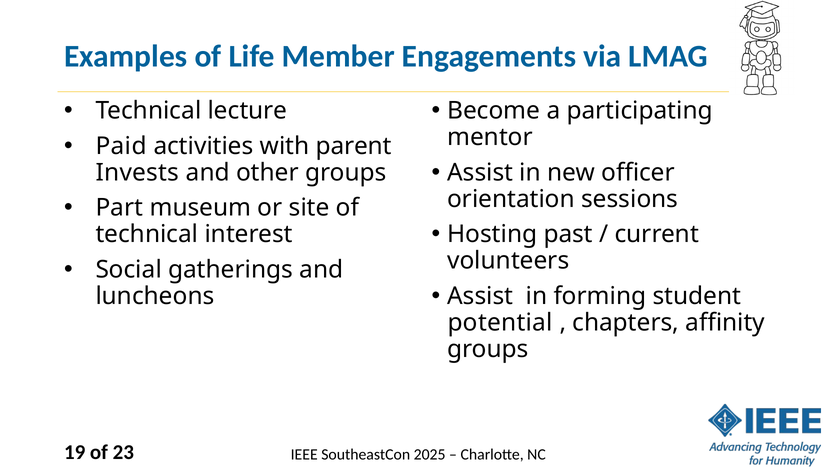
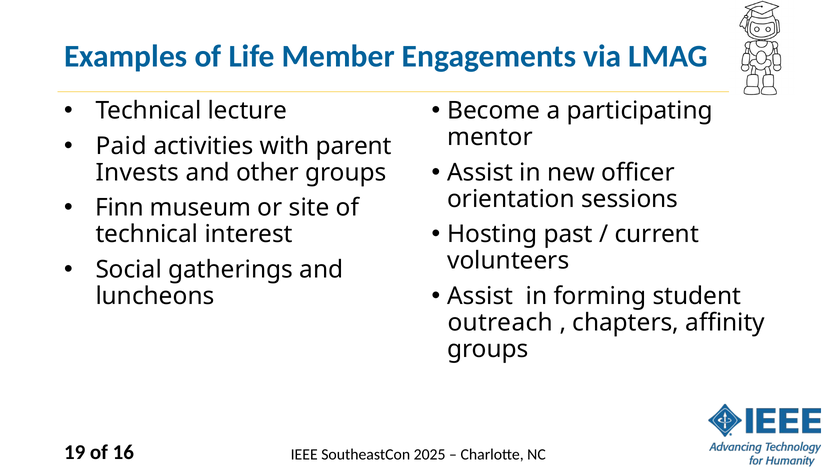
Part: Part -> Finn
potential: potential -> outreach
23: 23 -> 16
